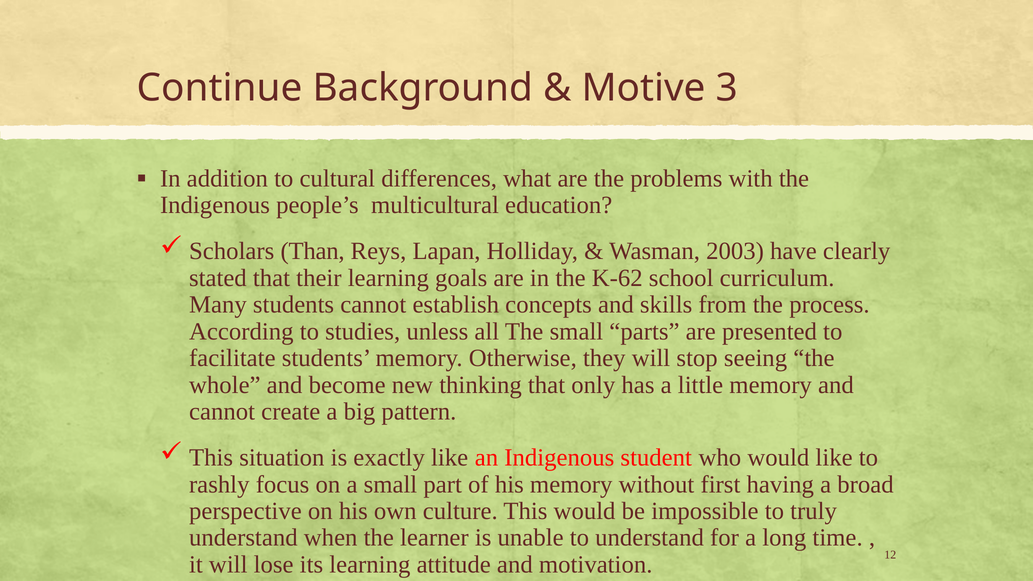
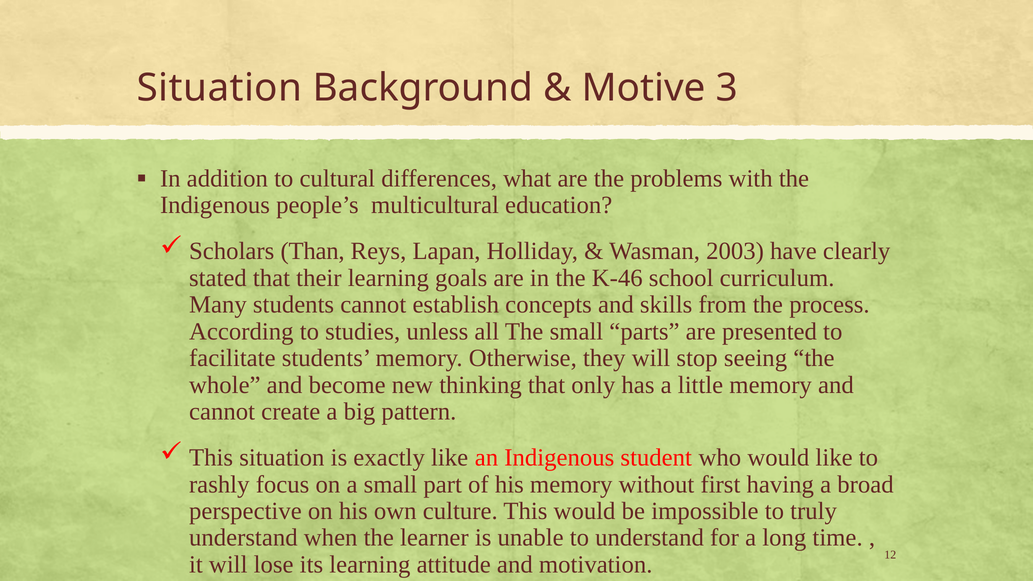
Continue at (220, 88): Continue -> Situation
K-62: K-62 -> K-46
